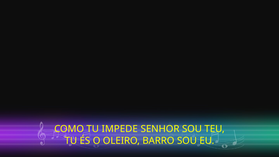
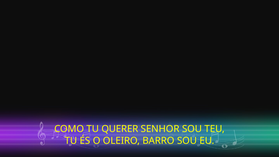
IMPEDE: IMPEDE -> QUERER
